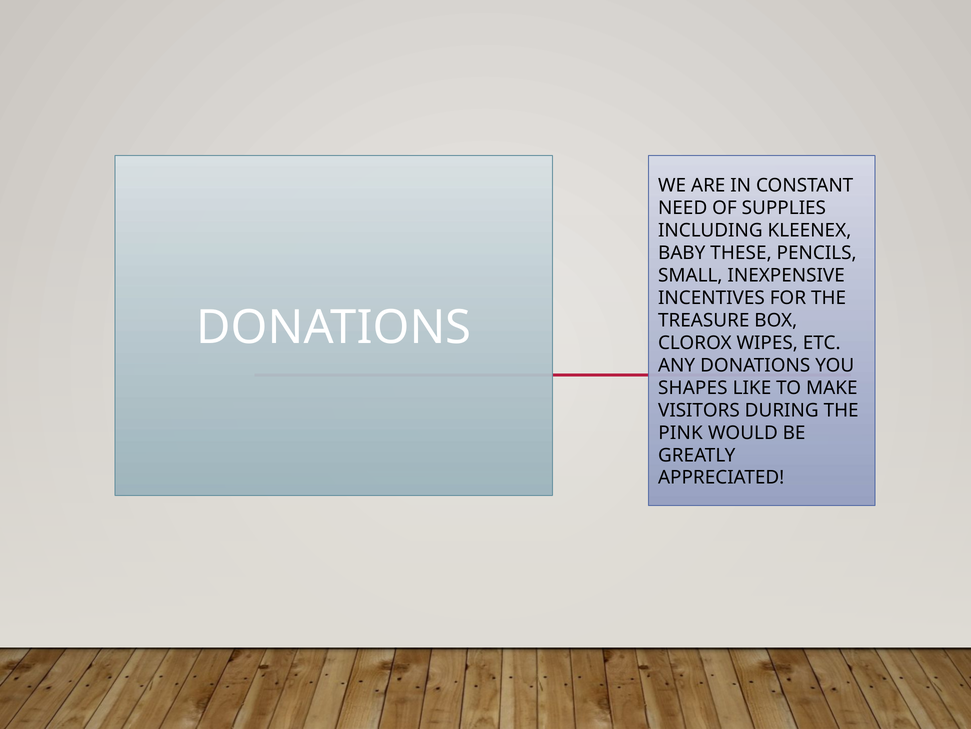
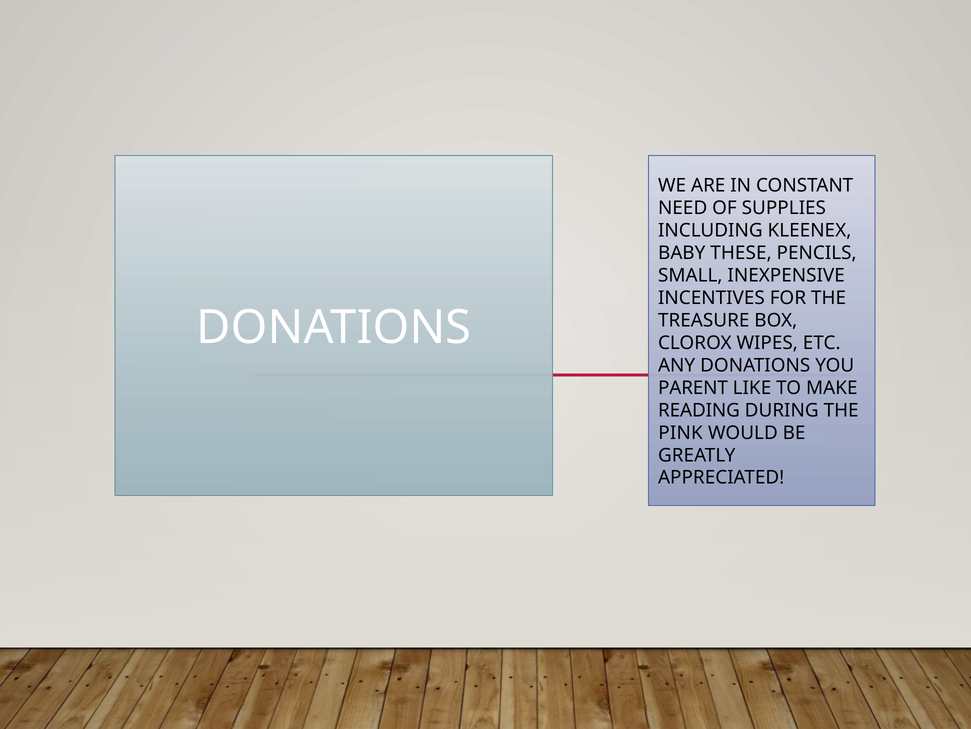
SHAPES: SHAPES -> PARENT
VISITORS: VISITORS -> READING
